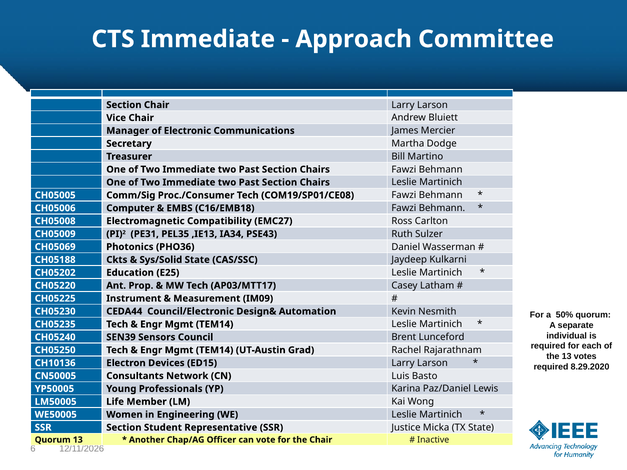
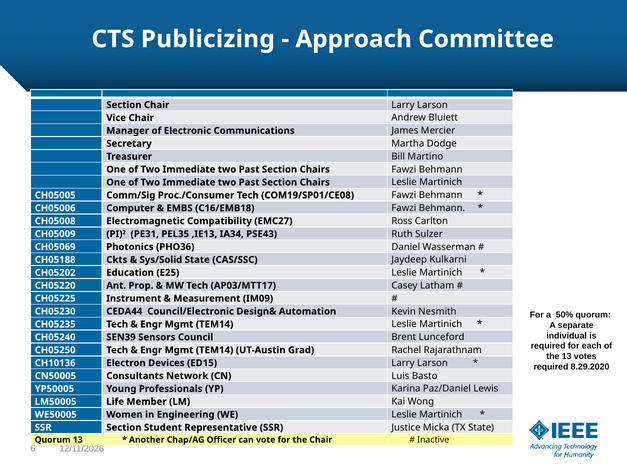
CTS Immediate: Immediate -> Publicizing
